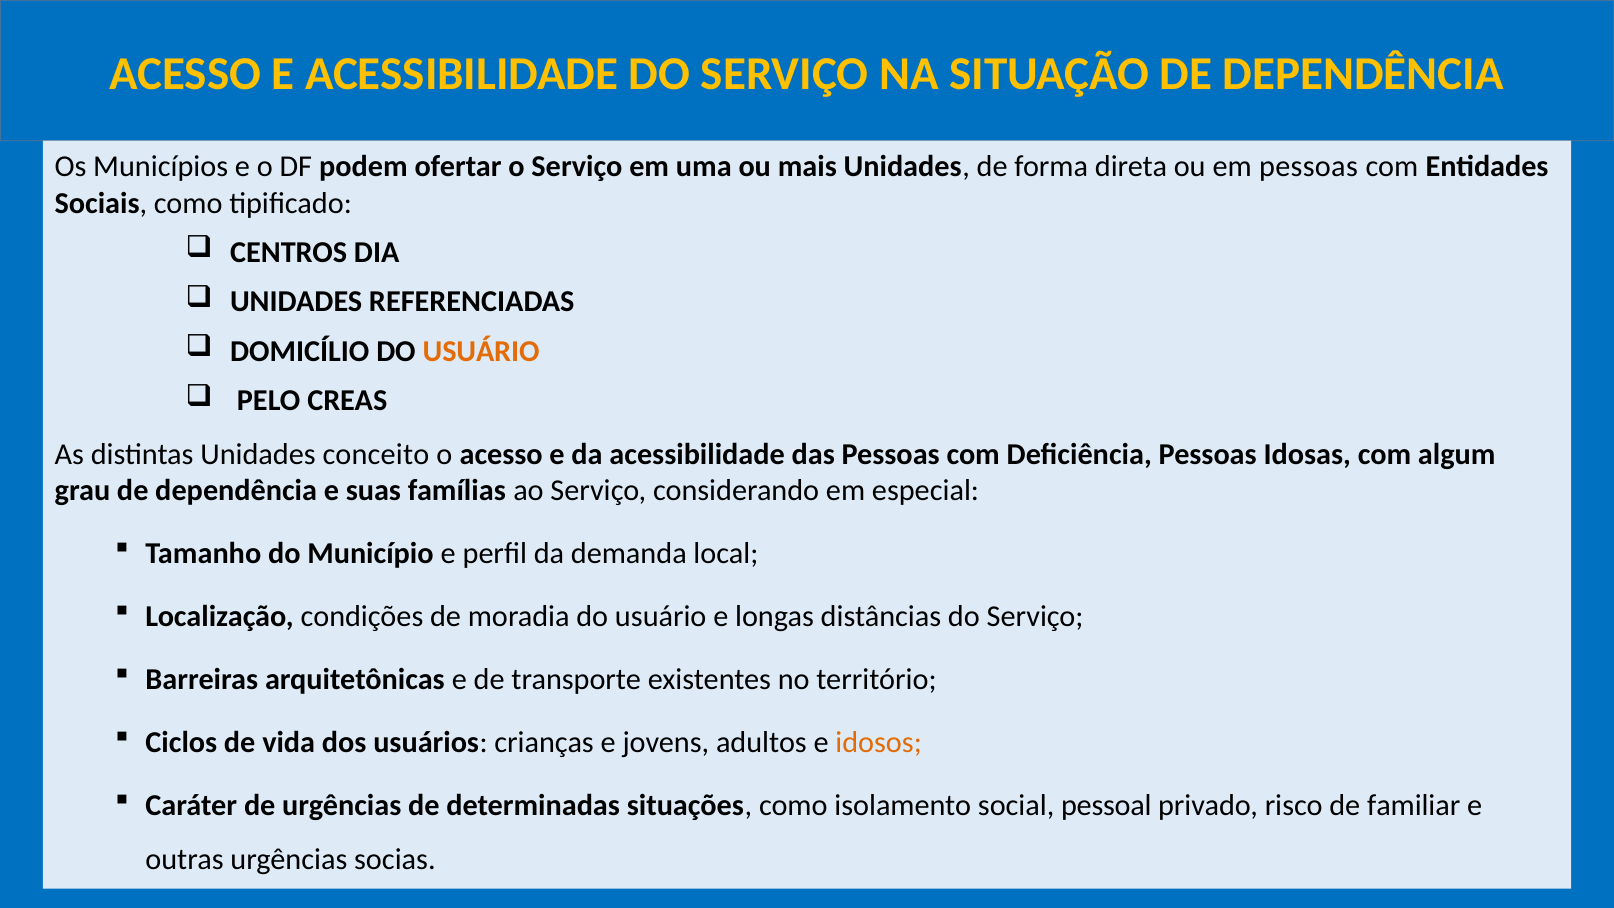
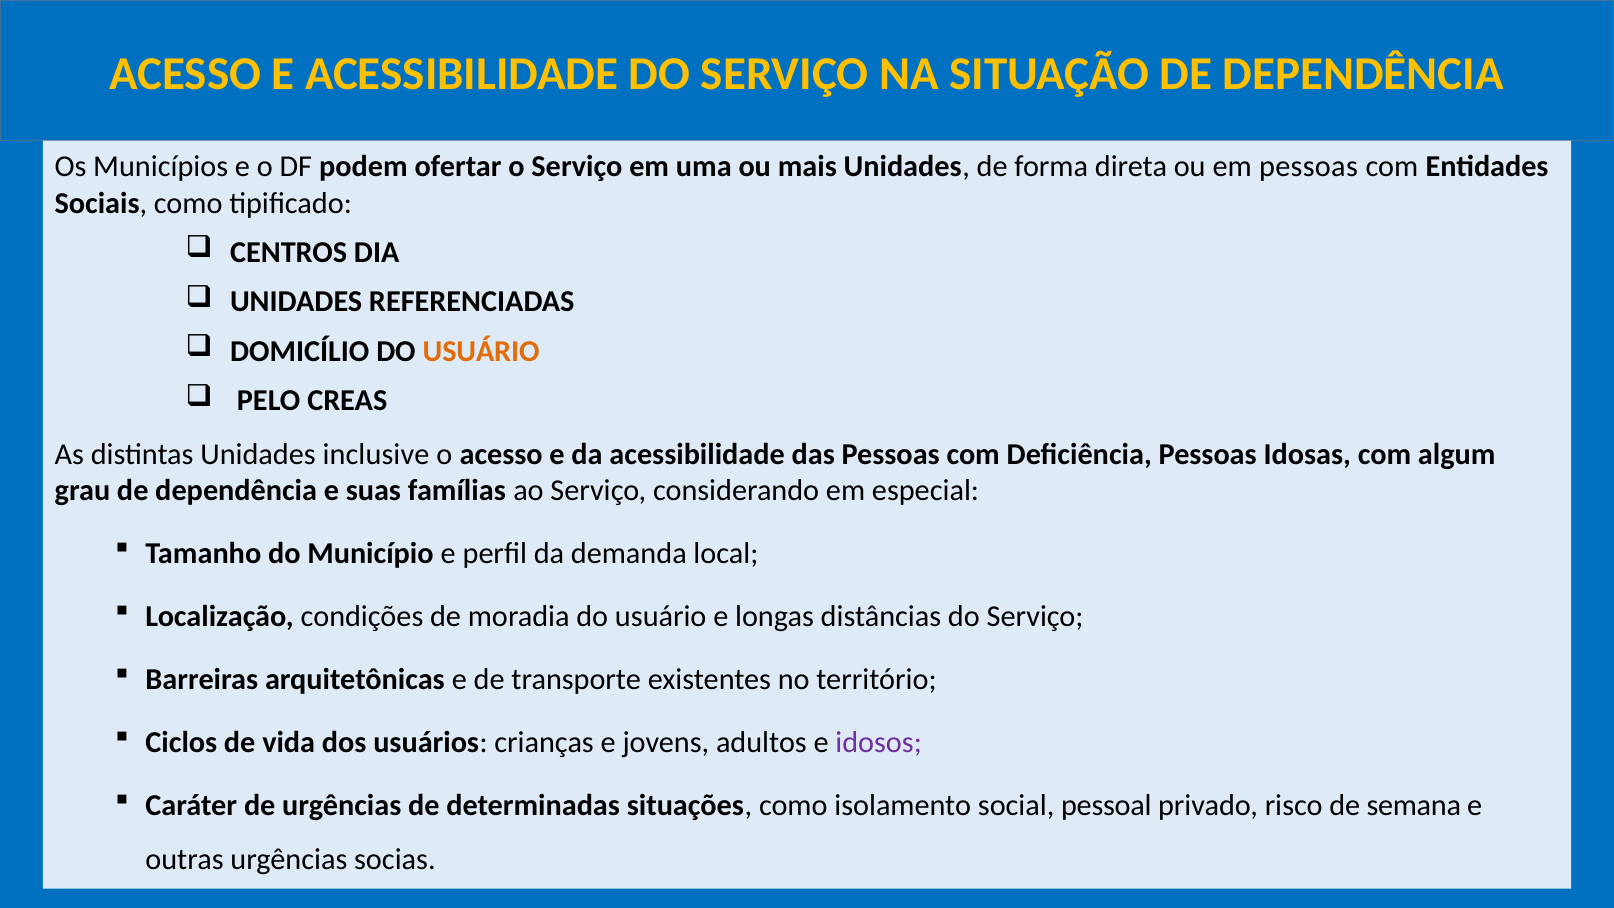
conceito: conceito -> inclusive
idosos colour: orange -> purple
familiar: familiar -> semana
